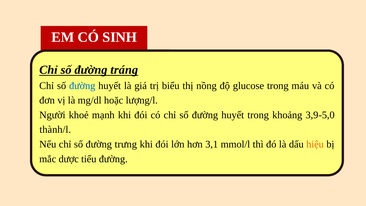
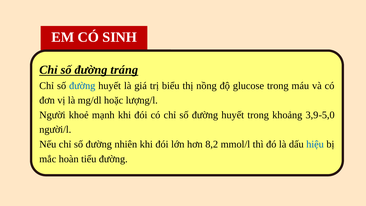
thành/l: thành/l -> người/l
trưng: trưng -> nhiên
3,1: 3,1 -> 8,2
hiệu colour: orange -> blue
dược: dược -> hoàn
